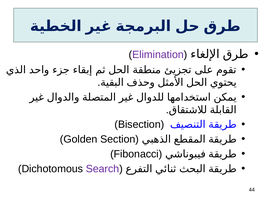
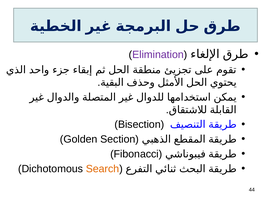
Search colour: purple -> orange
